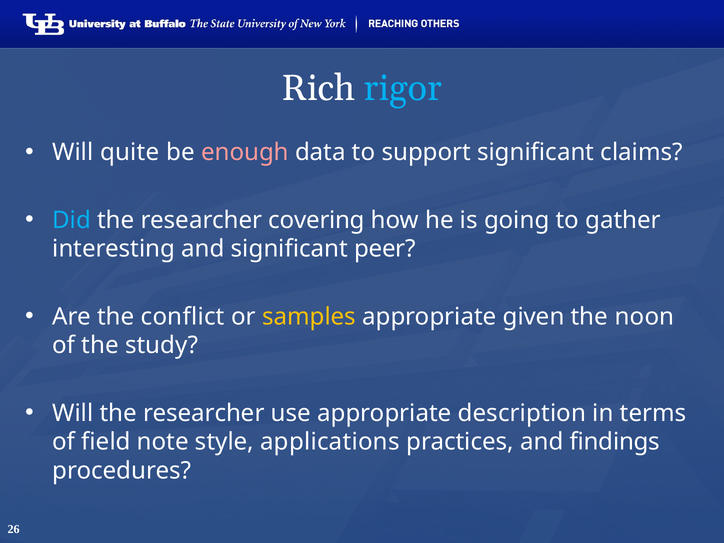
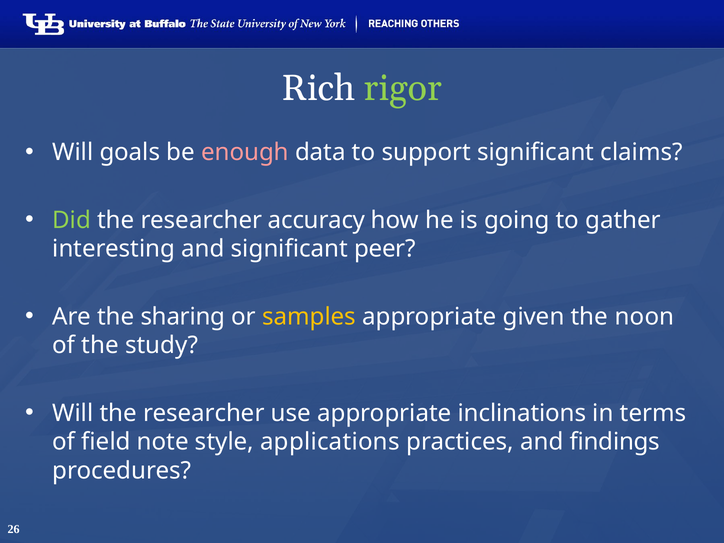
rigor colour: light blue -> light green
quite: quite -> goals
Did colour: light blue -> light green
covering: covering -> accuracy
conflict: conflict -> sharing
description: description -> inclinations
